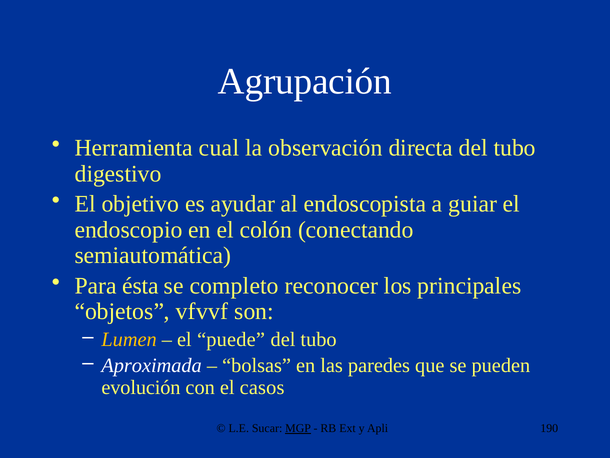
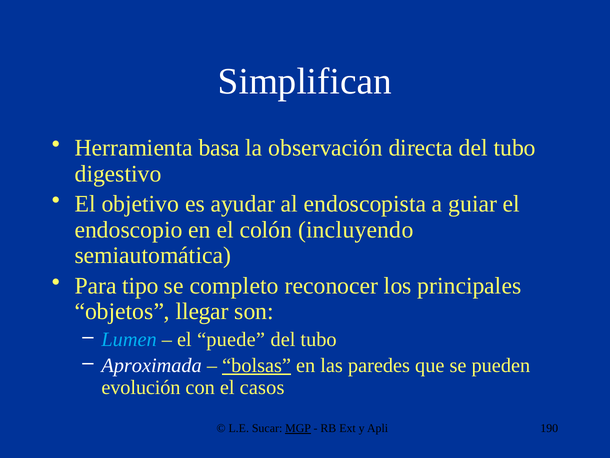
Agrupación: Agrupación -> Simplifican
cual: cual -> basa
conectando: conectando -> incluyendo
ésta: ésta -> tipo
vfvvf: vfvvf -> llegar
Lumen colour: yellow -> light blue
bolsas underline: none -> present
